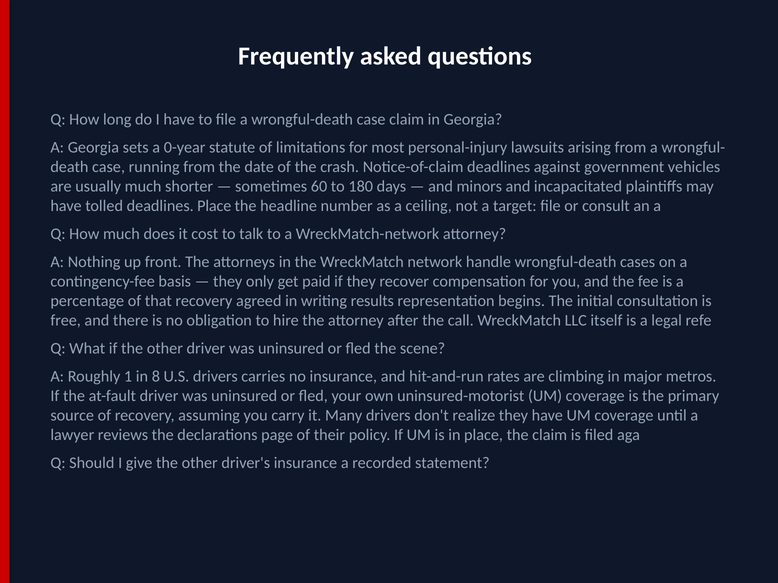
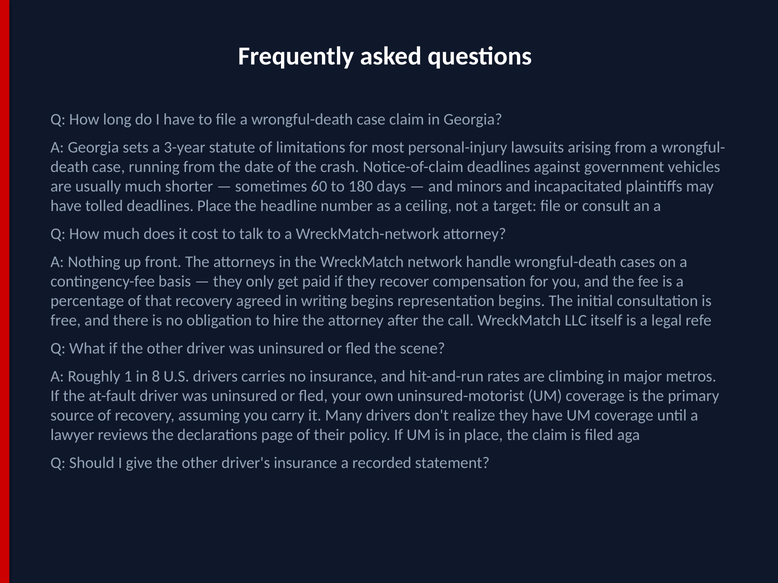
0-year: 0-year -> 3-year
writing results: results -> begins
